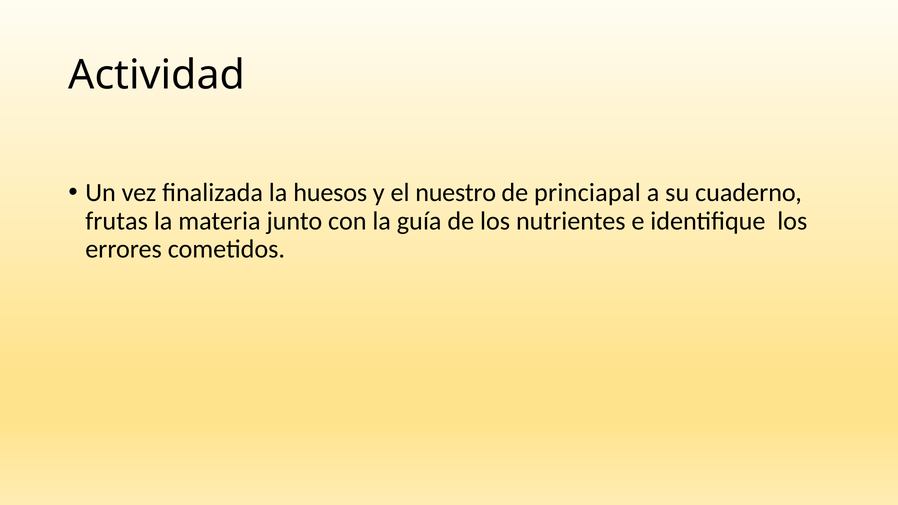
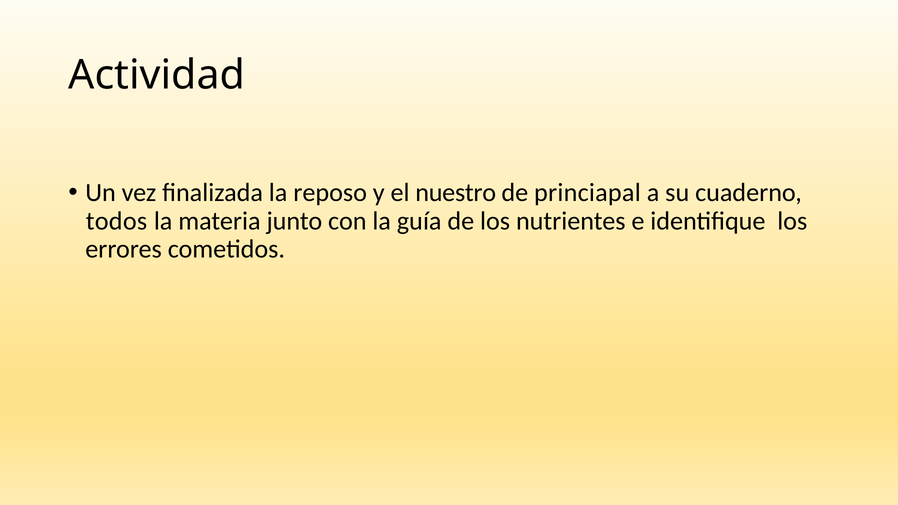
huesos: huesos -> reposo
frutas: frutas -> todos
